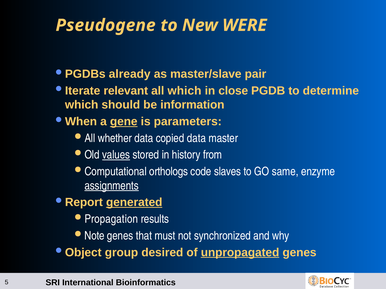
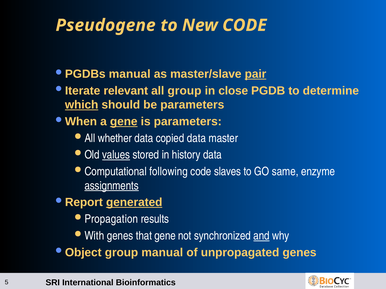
New WERE: WERE -> CODE
already at (130, 74): already -> manual
pair underline: none -> present
all which: which -> group
which at (82, 105) underline: none -> present
be information: information -> parameters
history from: from -> data
orthologs: orthologs -> following
Note: Note -> With
that must: must -> gene
and underline: none -> present
group desired: desired -> manual
unpropagated underline: present -> none
